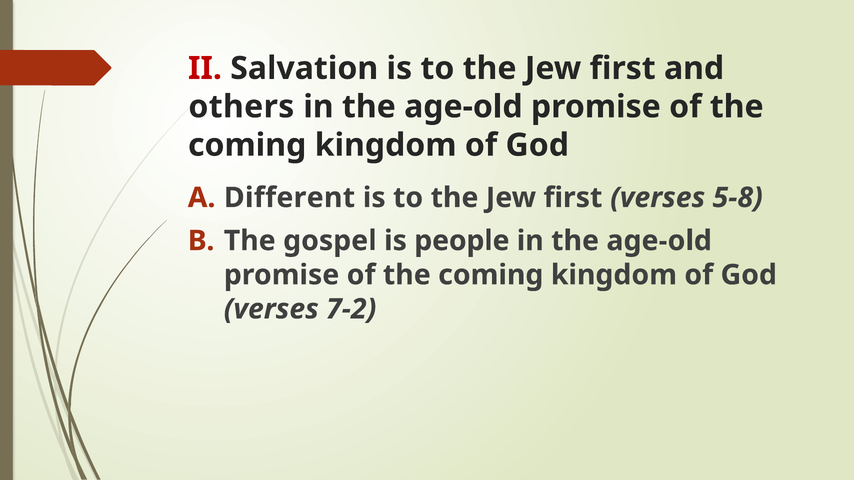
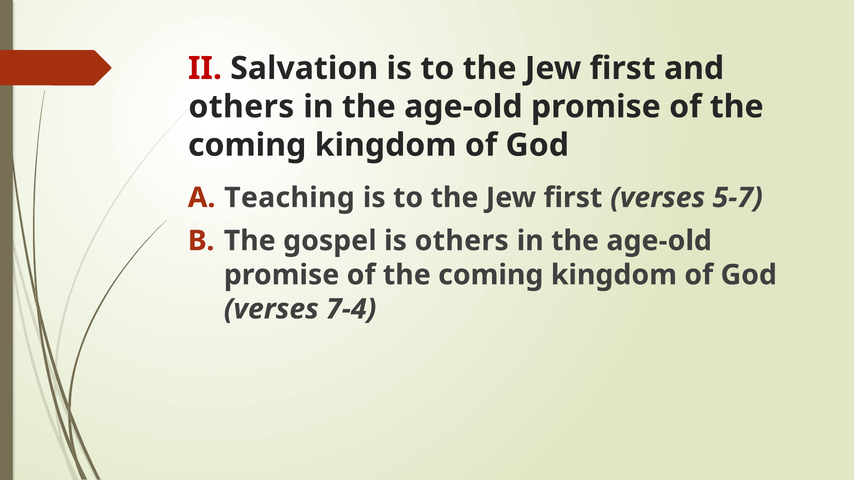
Different: Different -> Teaching
5-8: 5-8 -> 5-7
is people: people -> others
7-2: 7-2 -> 7-4
